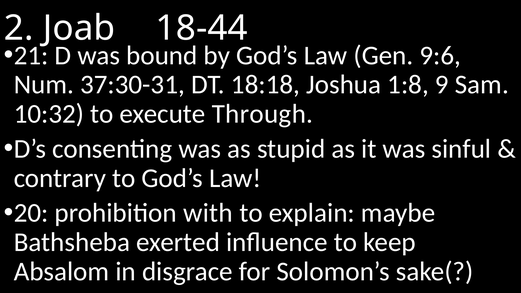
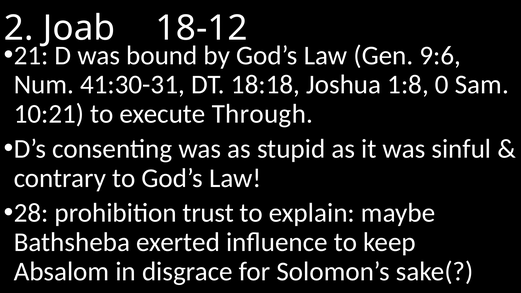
18-44: 18-44 -> 18-12
37:30-31: 37:30-31 -> 41:30-31
9: 9 -> 0
10:32: 10:32 -> 10:21
20: 20 -> 28
with: with -> trust
